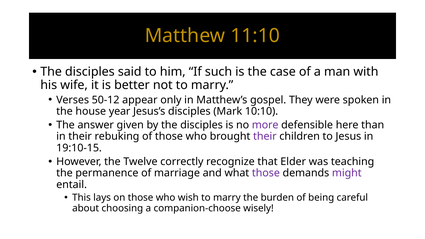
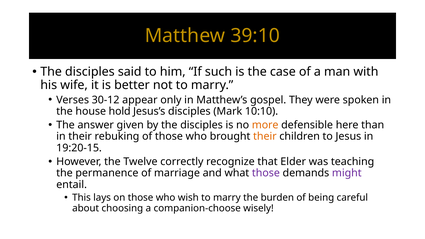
11:10: 11:10 -> 39:10
50-12: 50-12 -> 30-12
year: year -> hold
more colour: purple -> orange
their at (265, 137) colour: purple -> orange
19:10-15: 19:10-15 -> 19:20-15
